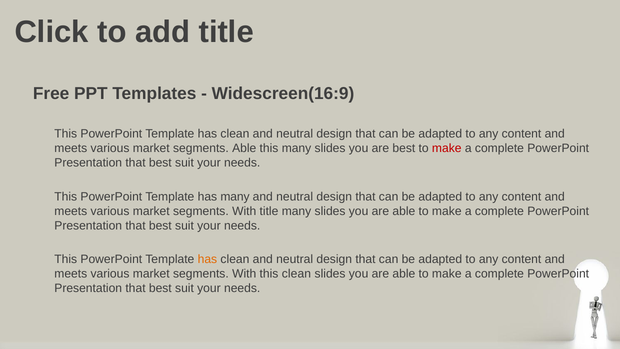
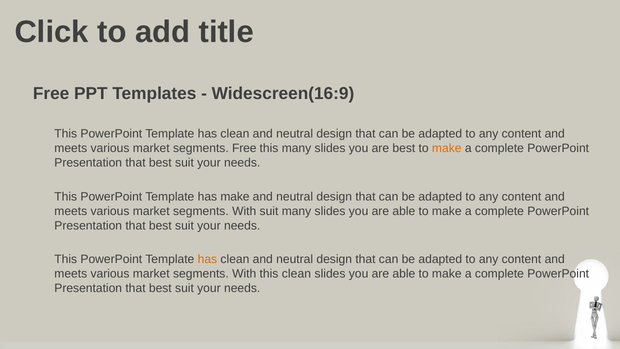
segments Able: Able -> Free
make at (447, 148) colour: red -> orange
has many: many -> make
With title: title -> suit
